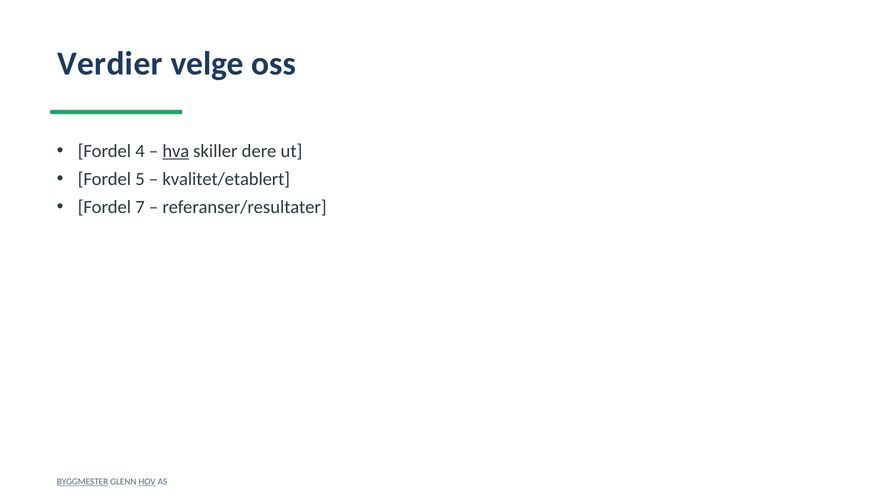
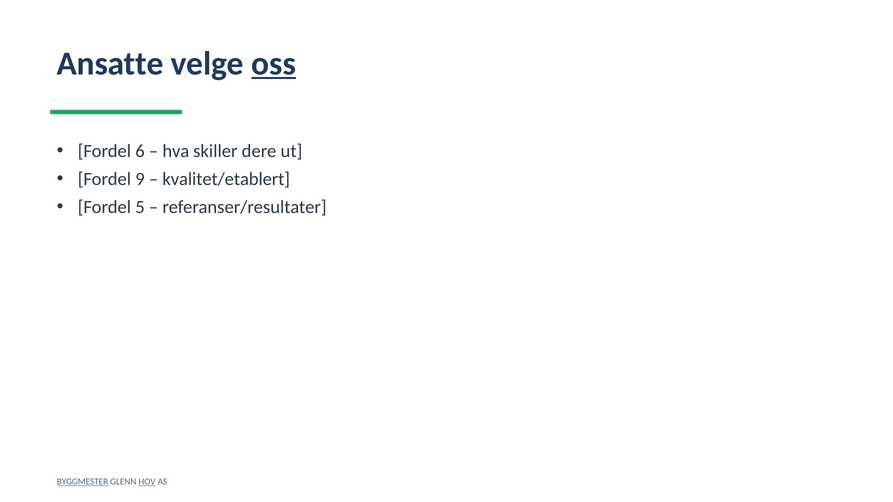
Verdier: Verdier -> Ansatte
oss underline: none -> present
4: 4 -> 6
hva underline: present -> none
5: 5 -> 9
7: 7 -> 5
